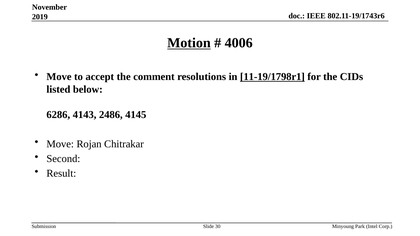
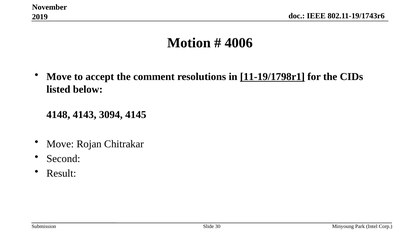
Motion underline: present -> none
6286: 6286 -> 4148
2486: 2486 -> 3094
